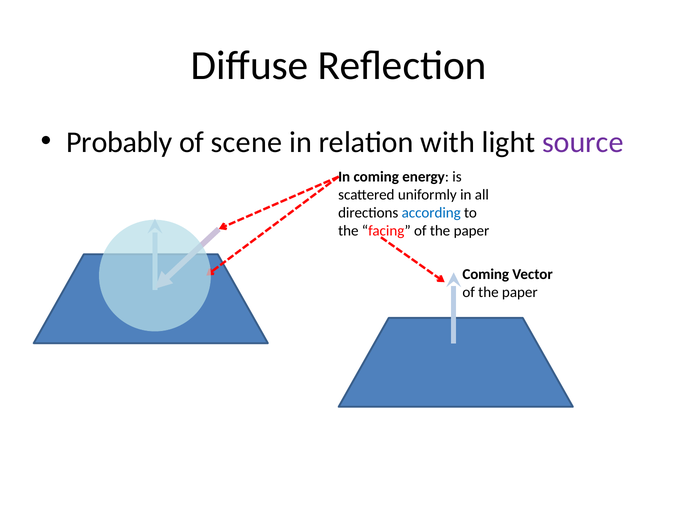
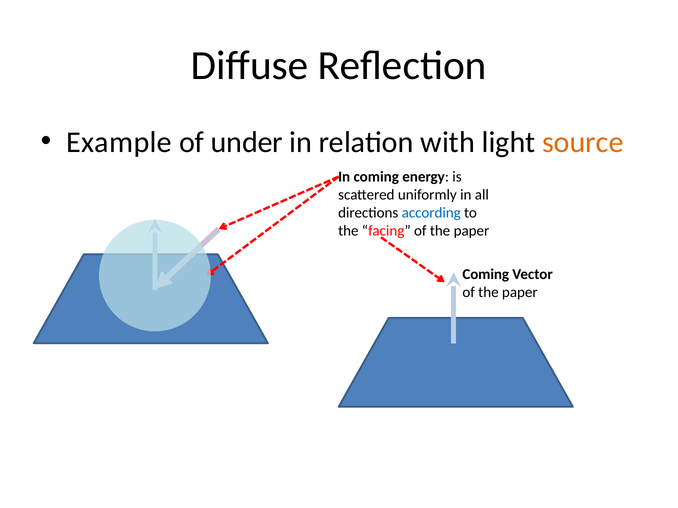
Probably: Probably -> Example
scene: scene -> under
source colour: purple -> orange
